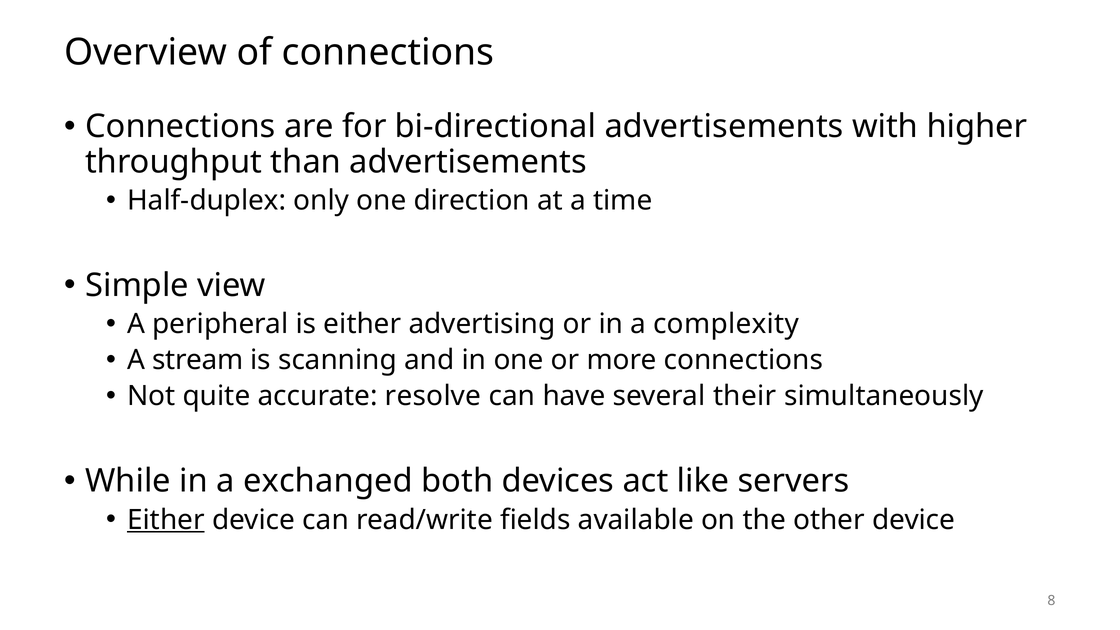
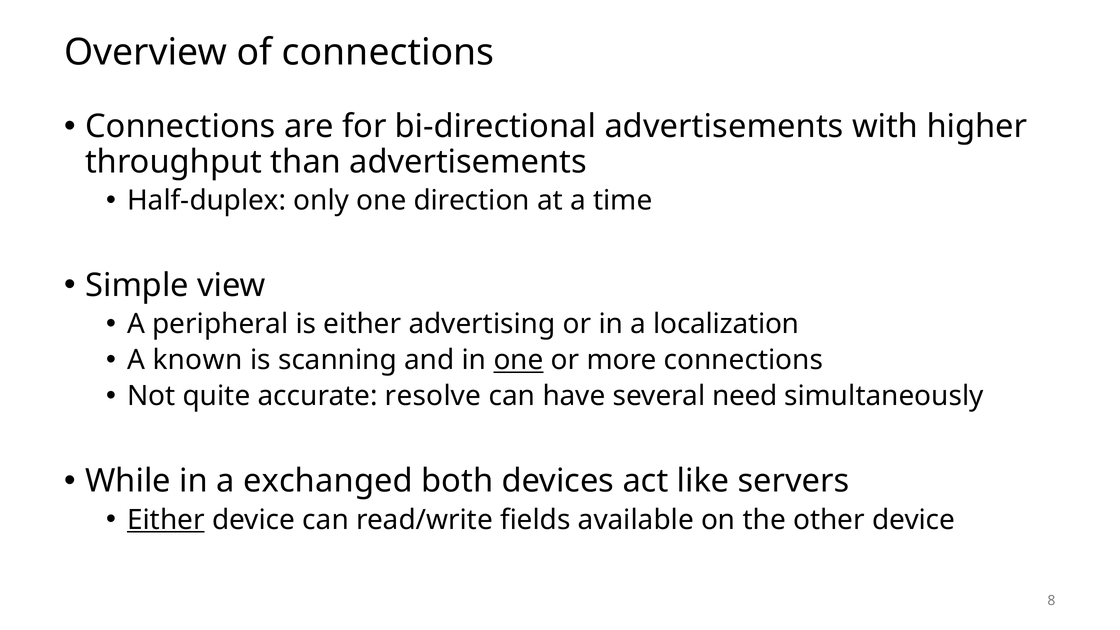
complexity: complexity -> localization
stream: stream -> known
one at (519, 360) underline: none -> present
their: their -> need
